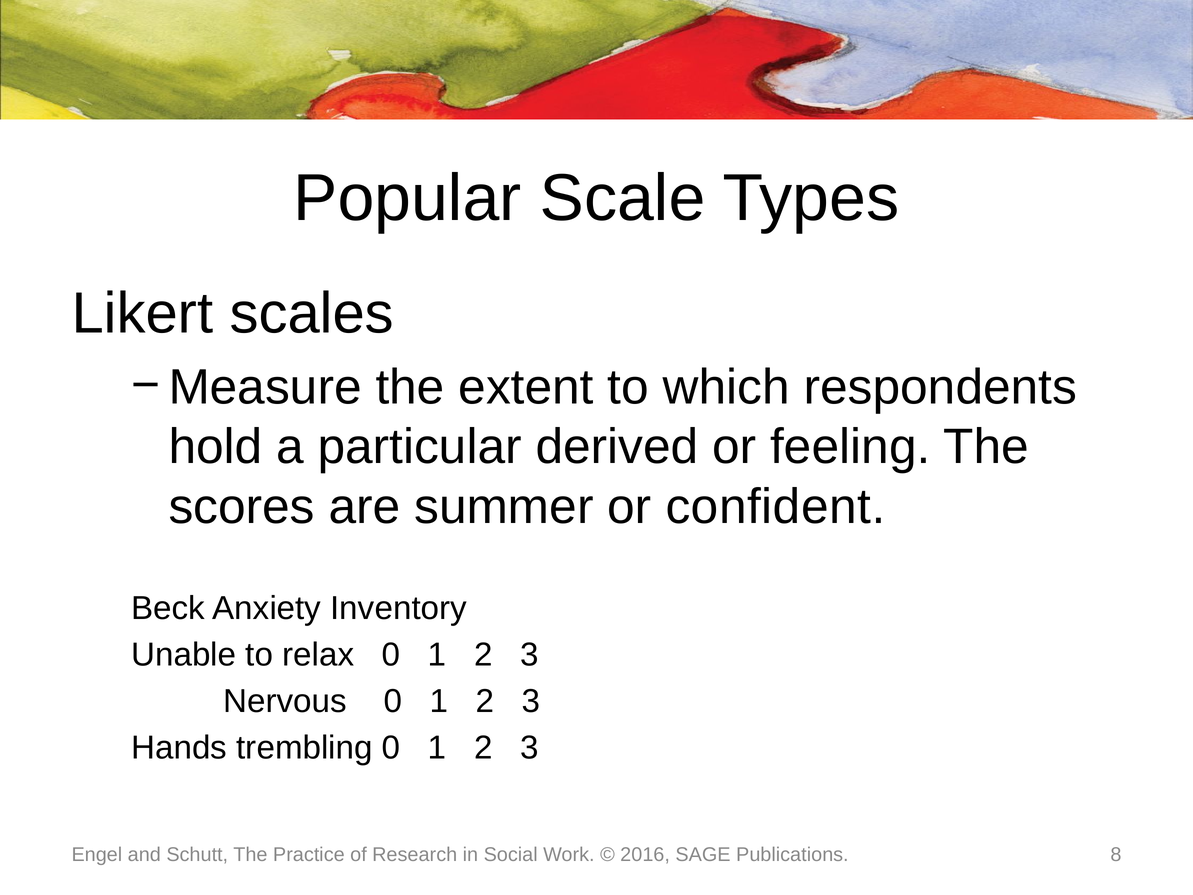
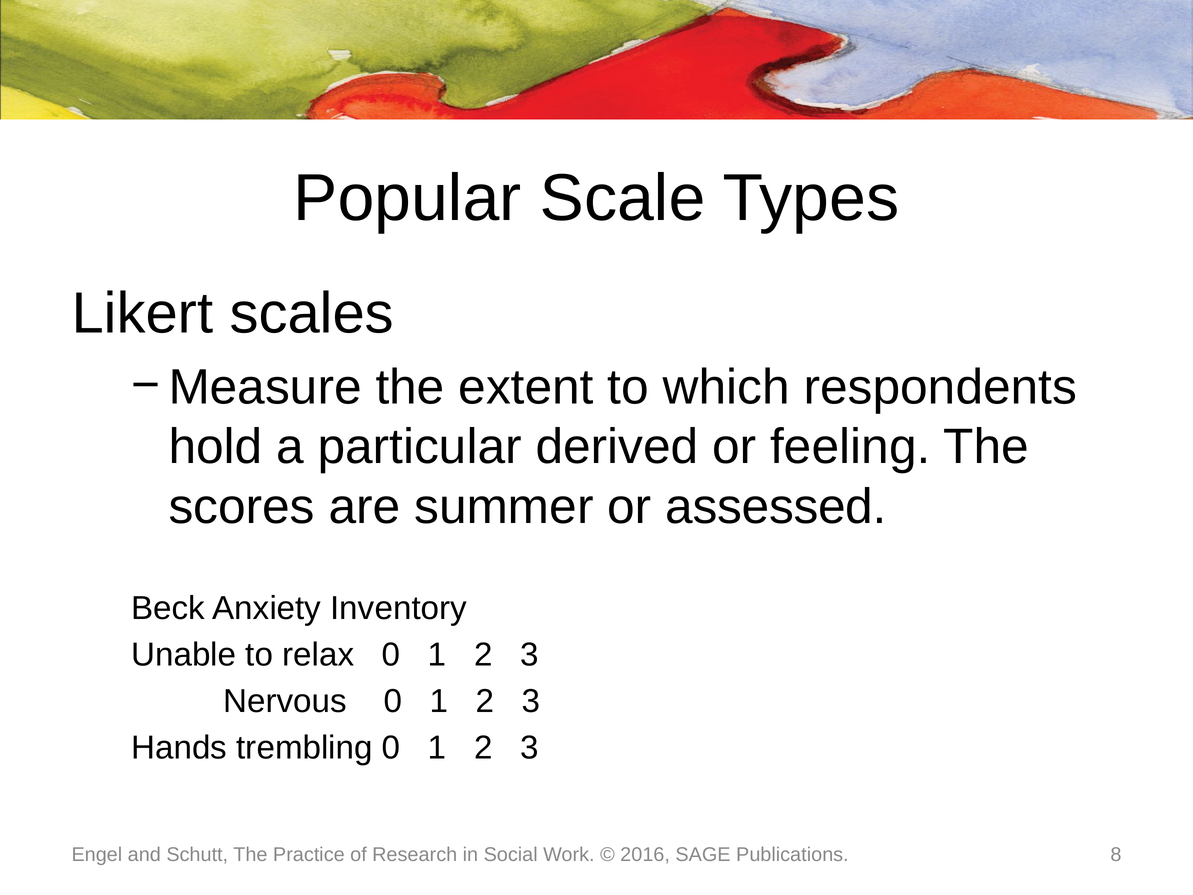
confident: confident -> assessed
